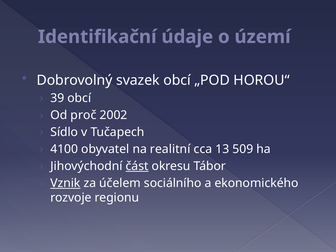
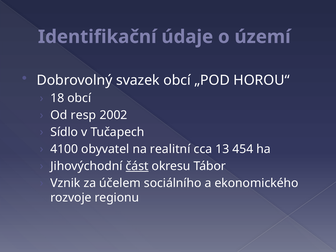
39: 39 -> 18
proč: proč -> resp
509: 509 -> 454
Vznik underline: present -> none
